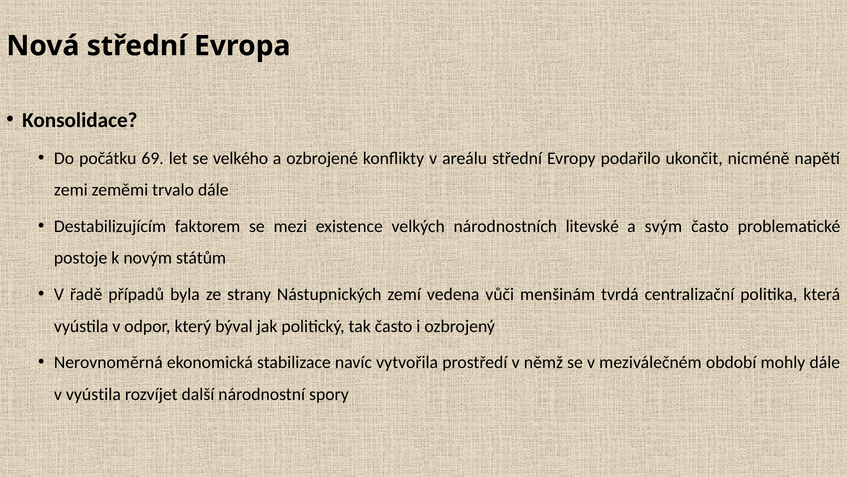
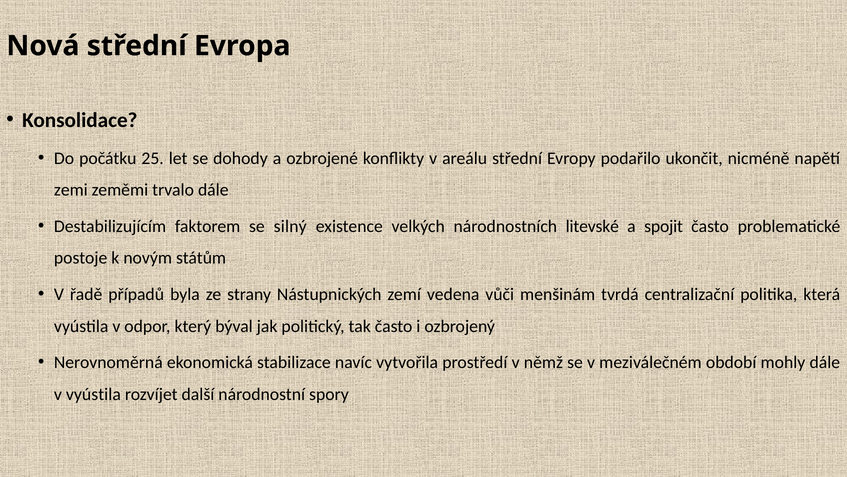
69: 69 -> 25
velkého: velkého -> dohody
mezi: mezi -> silný
svým: svým -> spojit
